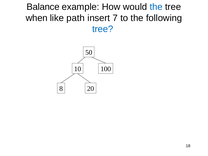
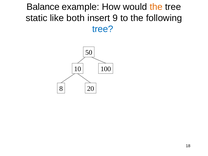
the at (156, 7) colour: blue -> orange
when: when -> static
path: path -> both
7: 7 -> 9
